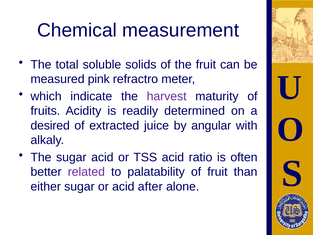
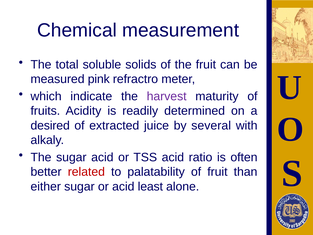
angular: angular -> several
related colour: purple -> red
after: after -> least
